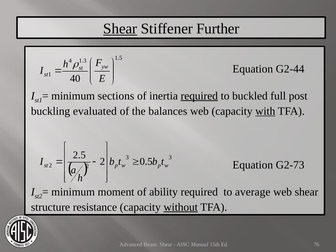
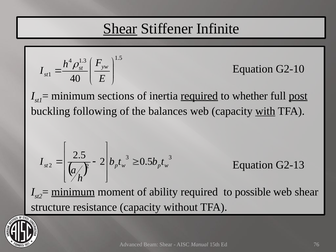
Further: Further -> Infinite
G2-44: G2-44 -> G2-10
buckled: buckled -> whether
post underline: none -> present
evaluated: evaluated -> following
G2-73: G2-73 -> G2-13
minimum at (73, 192) underline: none -> present
average: average -> possible
without underline: present -> none
